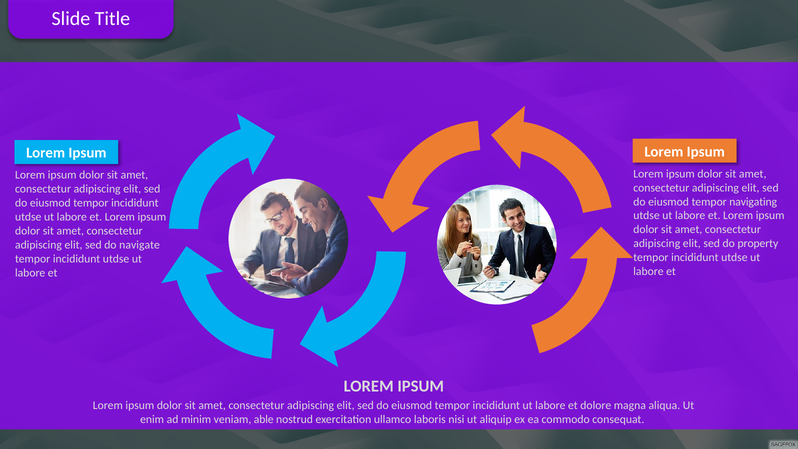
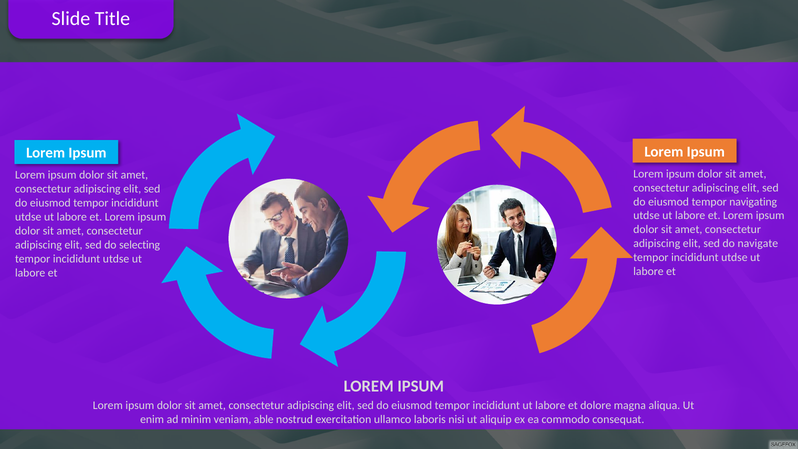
property: property -> navigate
navigate: navigate -> selecting
